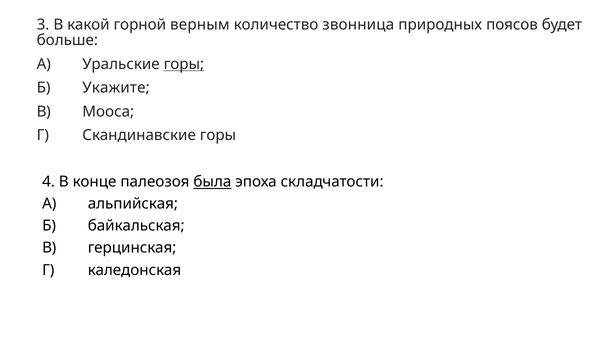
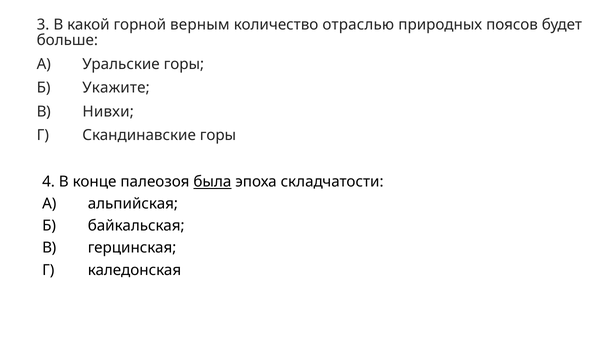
звонница: звонница -> отраслью
горы at (184, 64) underline: present -> none
Мооса: Мооса -> Нивхи
